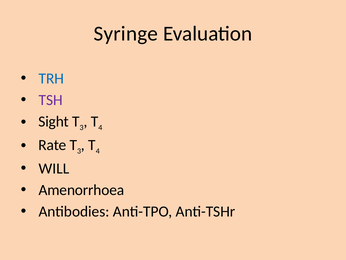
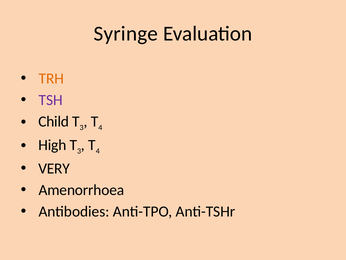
TRH colour: blue -> orange
Sight: Sight -> Child
Rate: Rate -> High
WILL: WILL -> VERY
